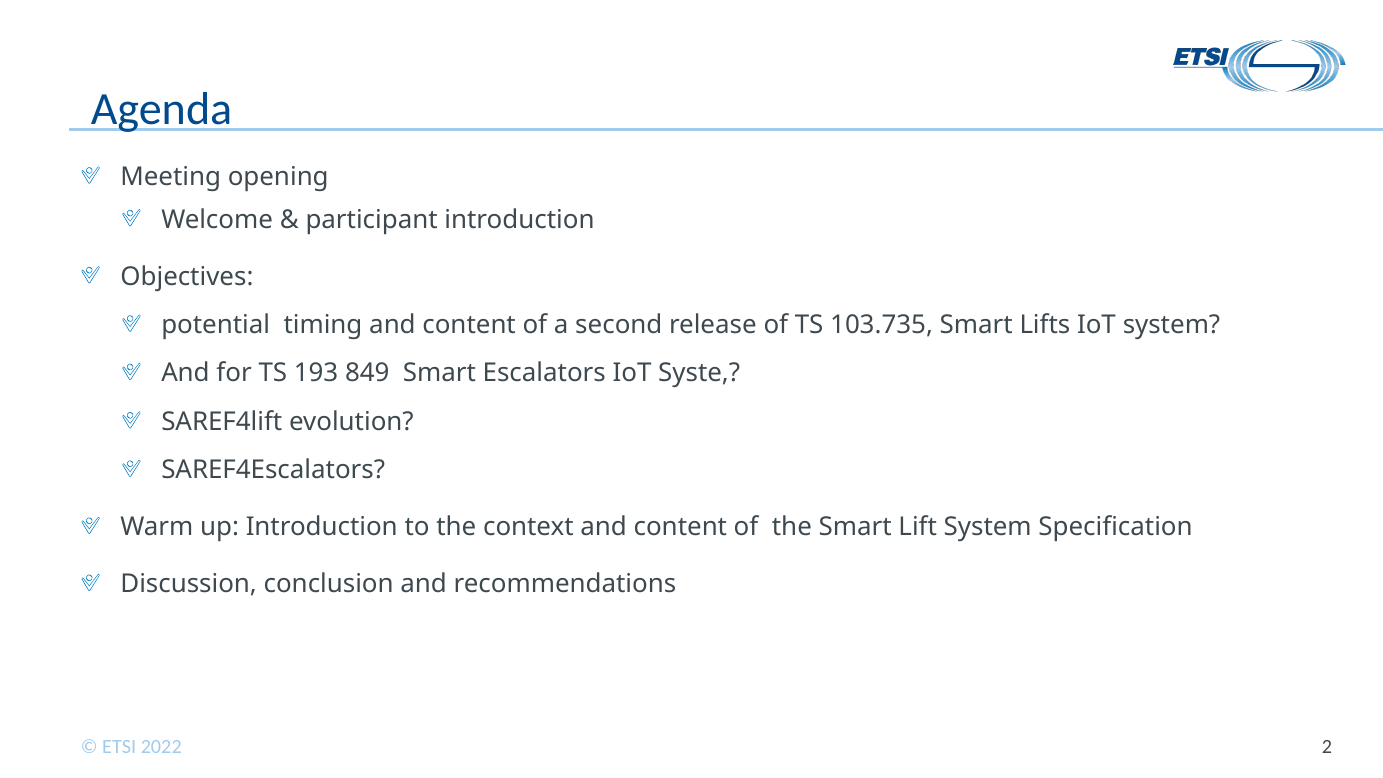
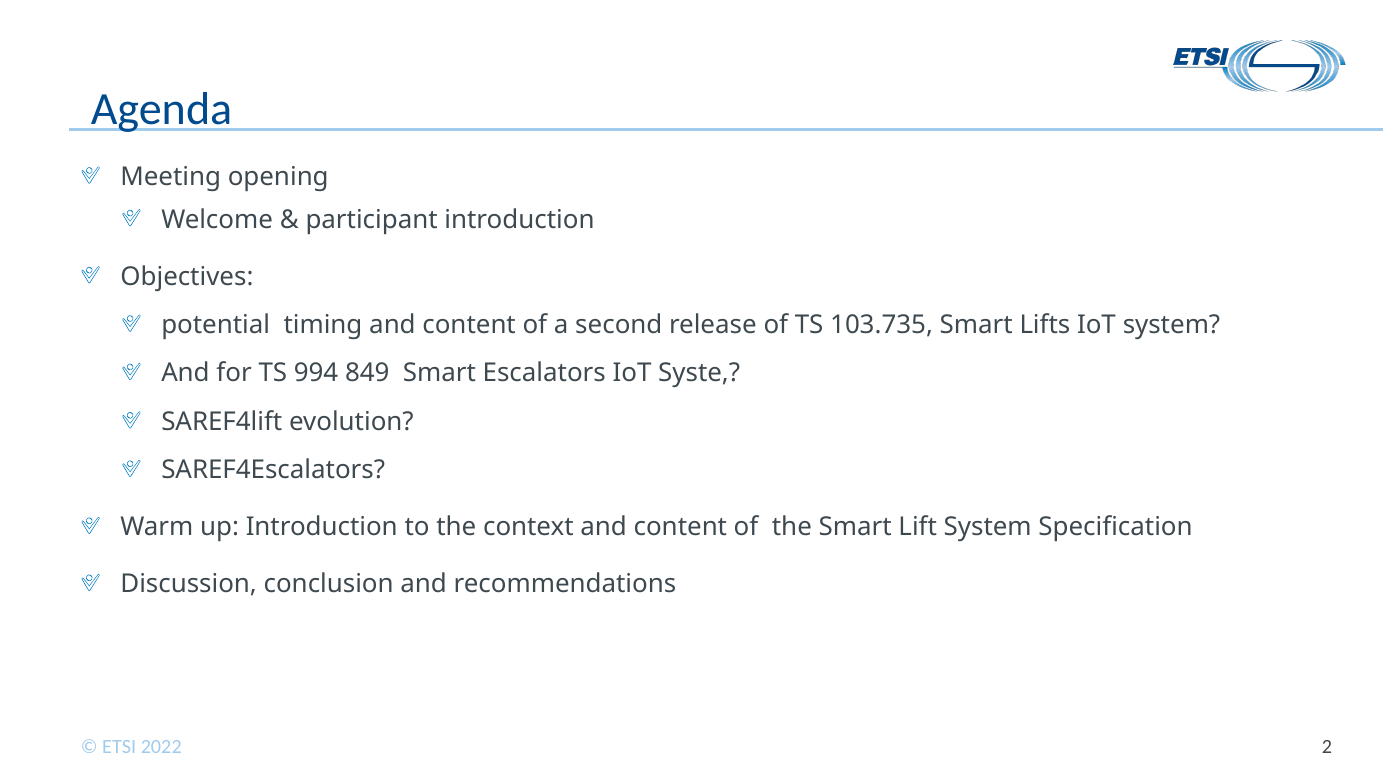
193: 193 -> 994
